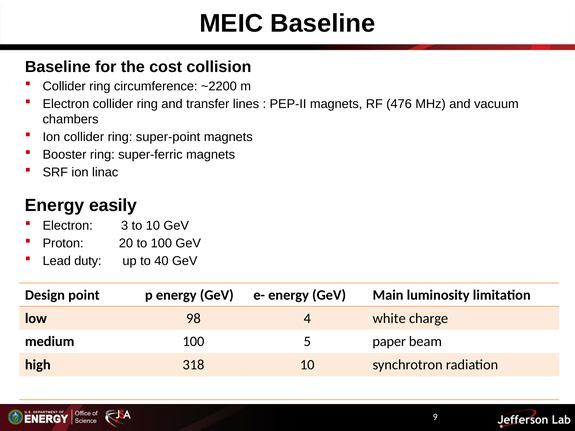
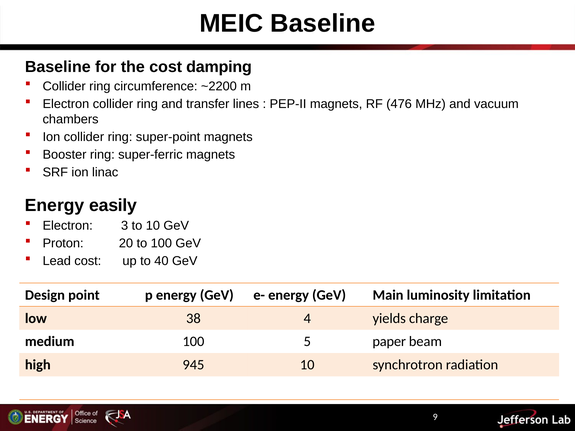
collision: collision -> damping
Lead duty: duty -> cost
98: 98 -> 38
white: white -> yields
318: 318 -> 945
